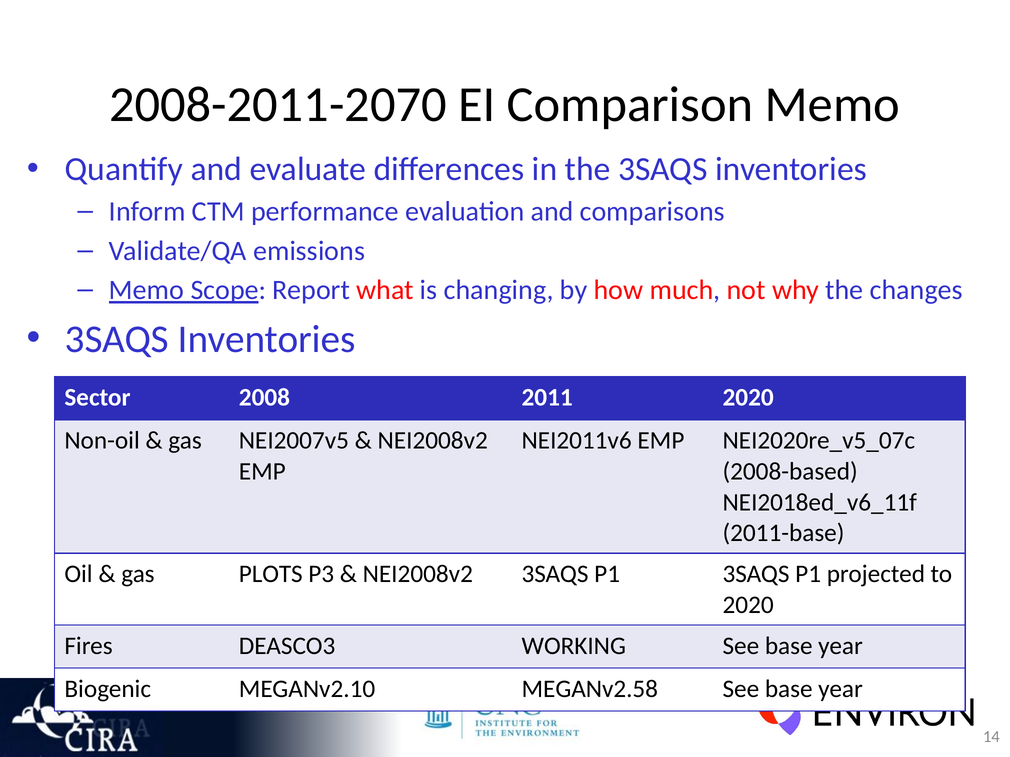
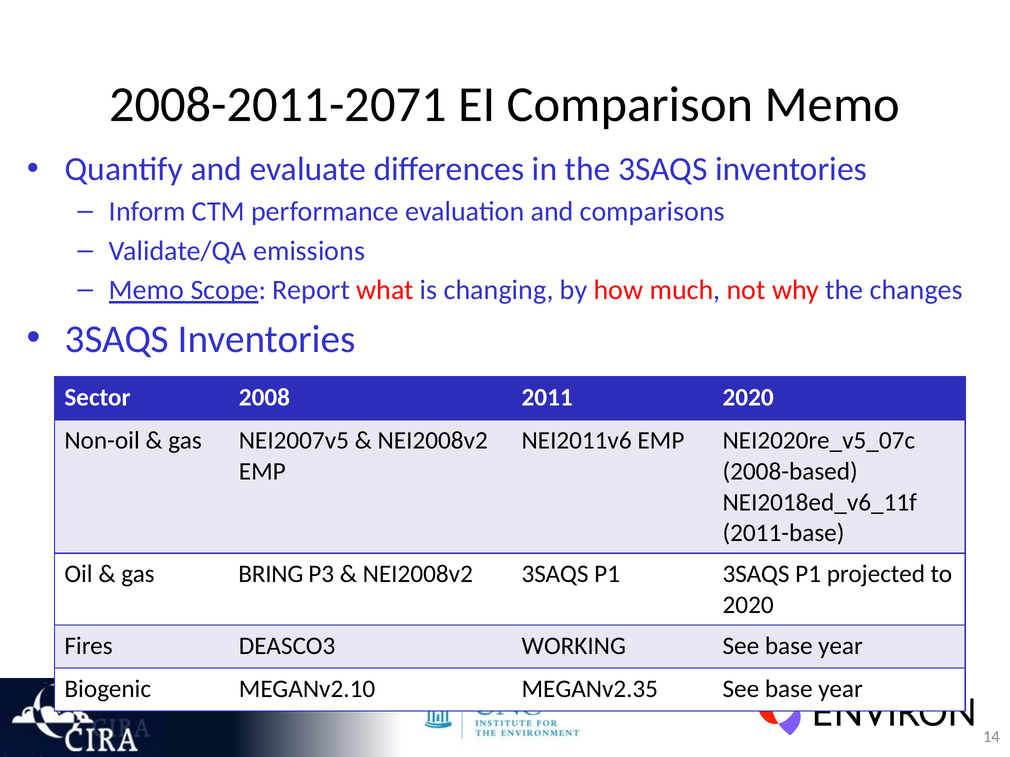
2008-2011-2070: 2008-2011-2070 -> 2008-2011-2071
PLOTS: PLOTS -> BRING
MEGANv2.58: MEGANv2.58 -> MEGANv2.35
